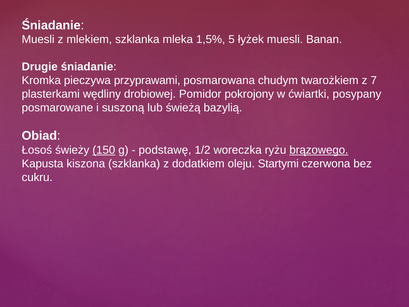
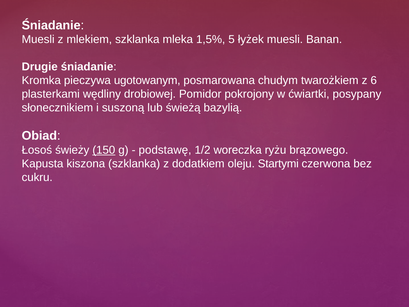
przyprawami: przyprawami -> ugotowanym
7: 7 -> 6
posmarowane: posmarowane -> słonecznikiem
brązowego underline: present -> none
